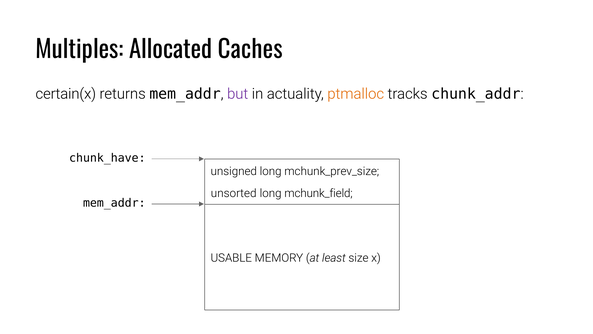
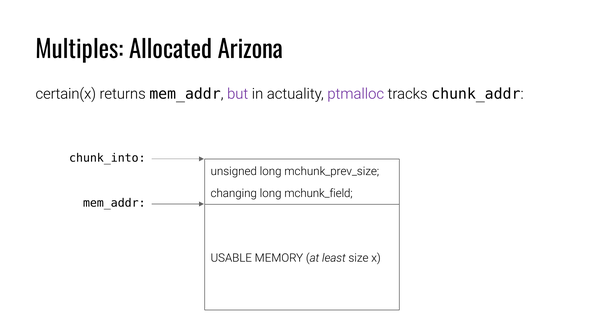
Caches: Caches -> Arizona
ptmalloc colour: orange -> purple
chunk_have: chunk_have -> chunk_into
unsorted: unsorted -> changing
